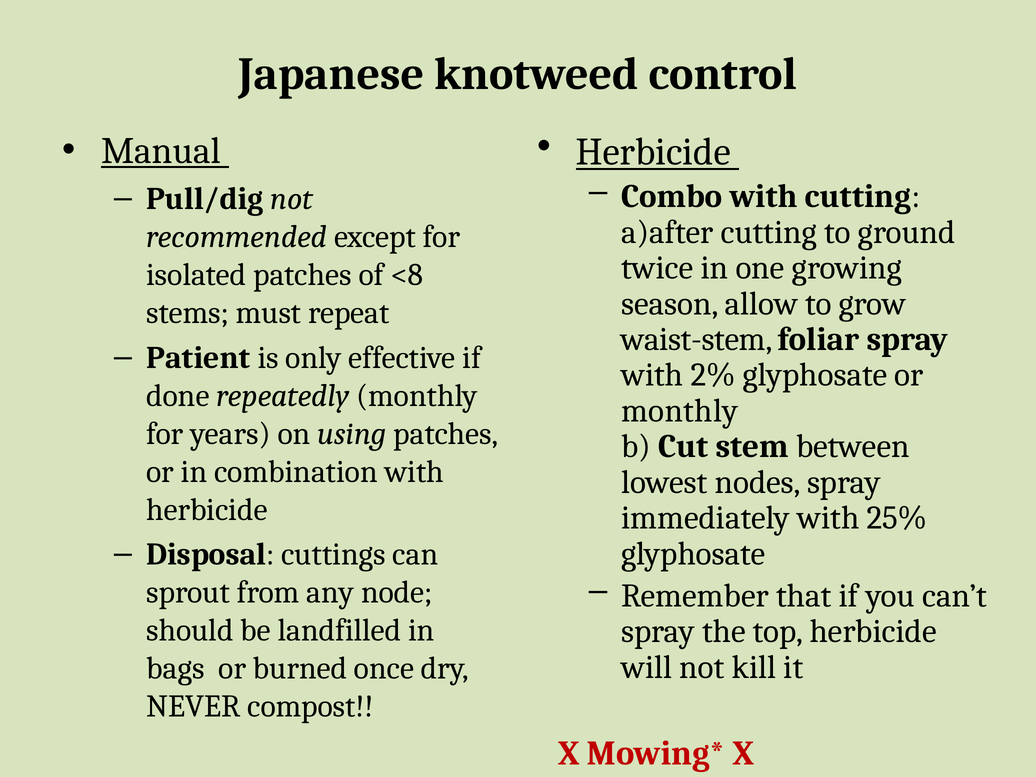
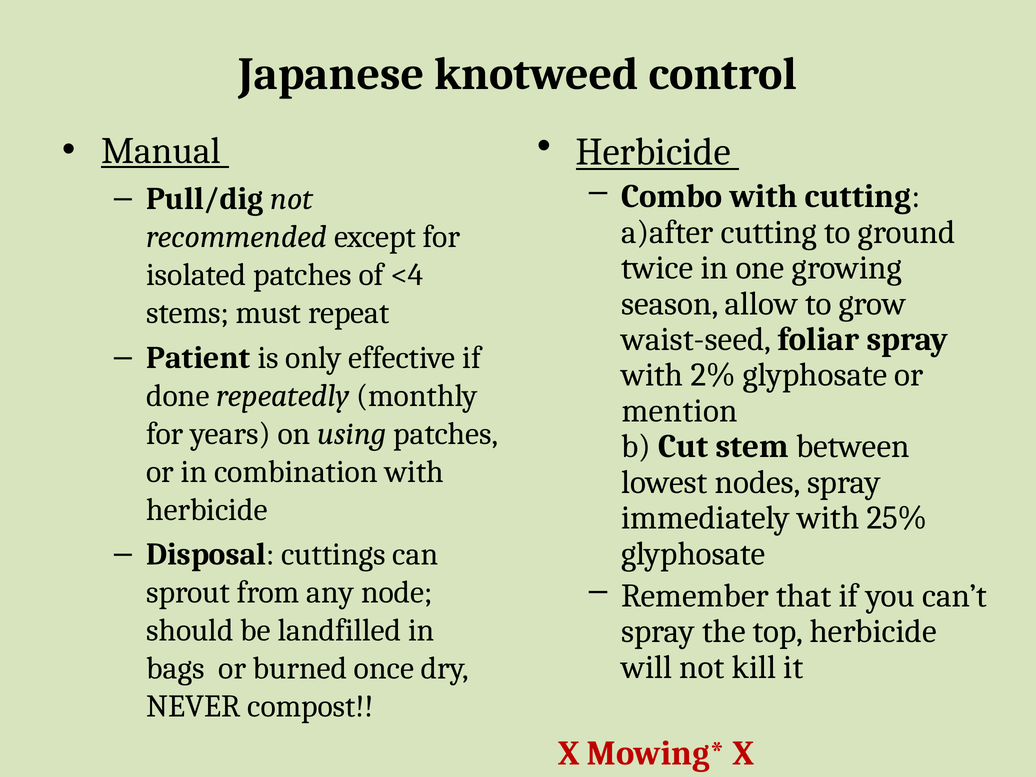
<8: <8 -> <4
waist-stem: waist-stem -> waist-seed
monthly at (680, 411): monthly -> mention
